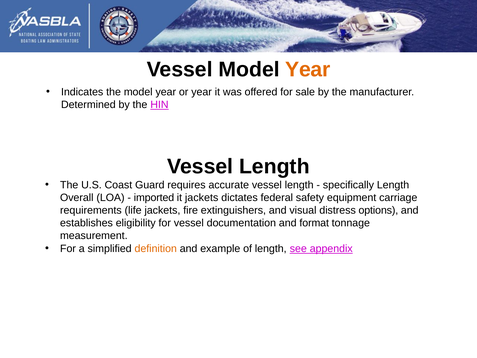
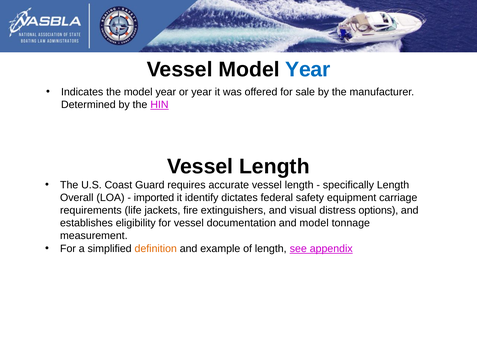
Year at (308, 70) colour: orange -> blue
it jackets: jackets -> identify
and format: format -> model
